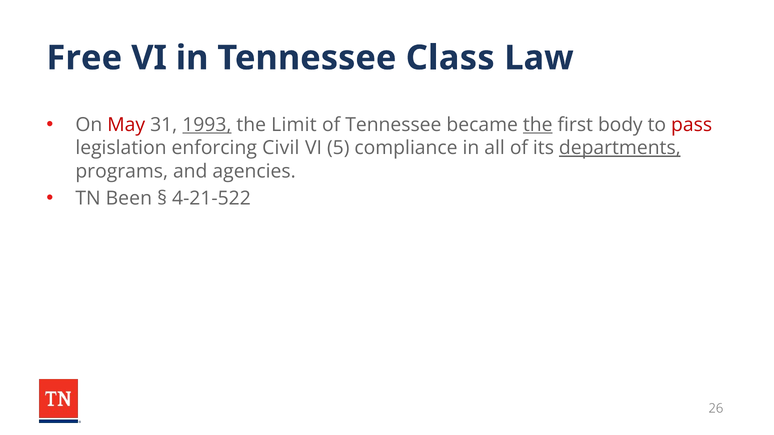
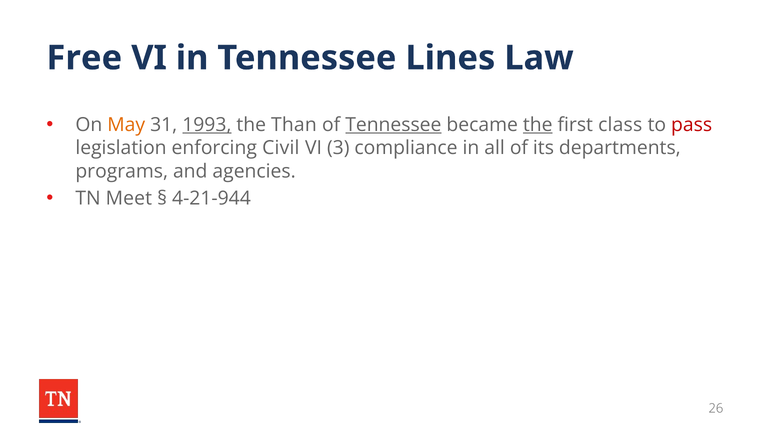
Class: Class -> Lines
May colour: red -> orange
Limit: Limit -> Than
Tennessee at (393, 125) underline: none -> present
body: body -> class
5: 5 -> 3
departments underline: present -> none
Been: Been -> Meet
4-21-522: 4-21-522 -> 4-21-944
